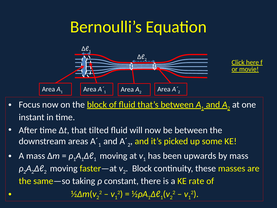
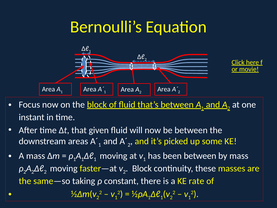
tilted: tilted -> given
been upwards: upwards -> between
